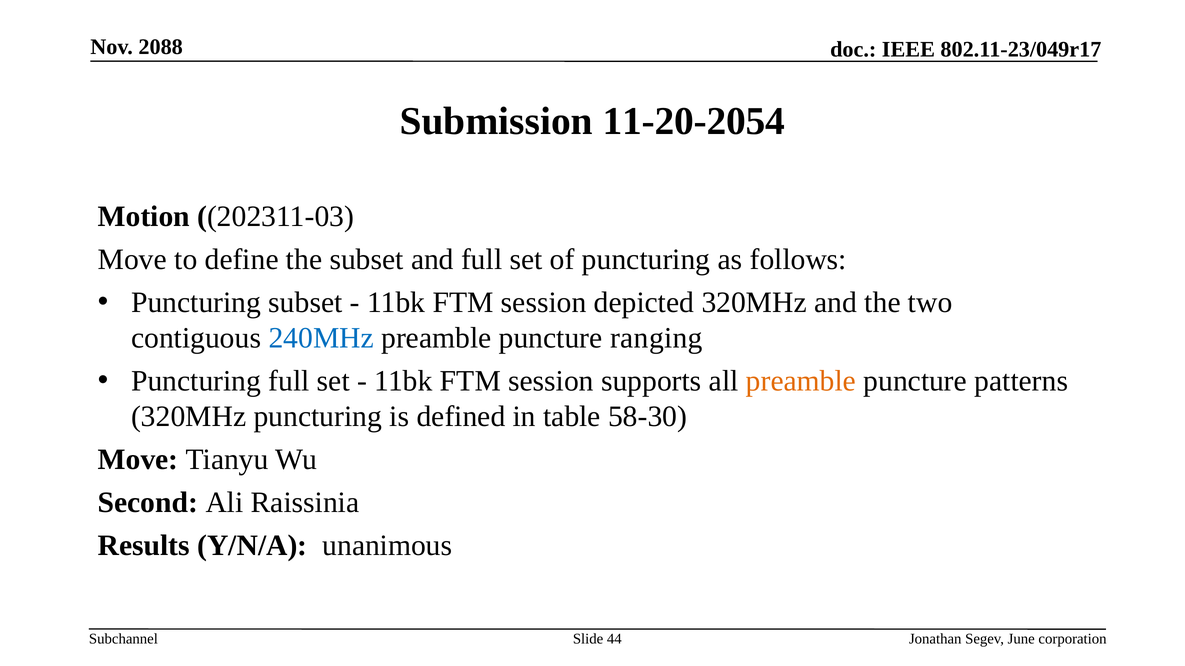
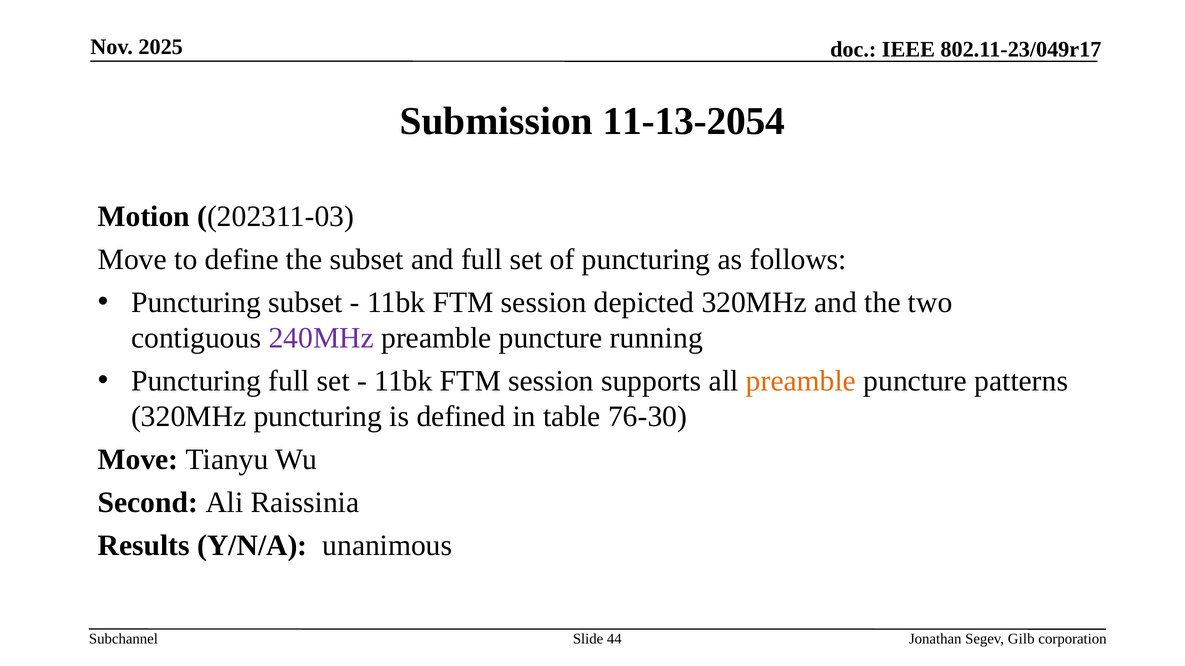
2088: 2088 -> 2025
11-20-2054: 11-20-2054 -> 11-13-2054
240MHz colour: blue -> purple
ranging: ranging -> running
58-30: 58-30 -> 76-30
June: June -> Gilb
